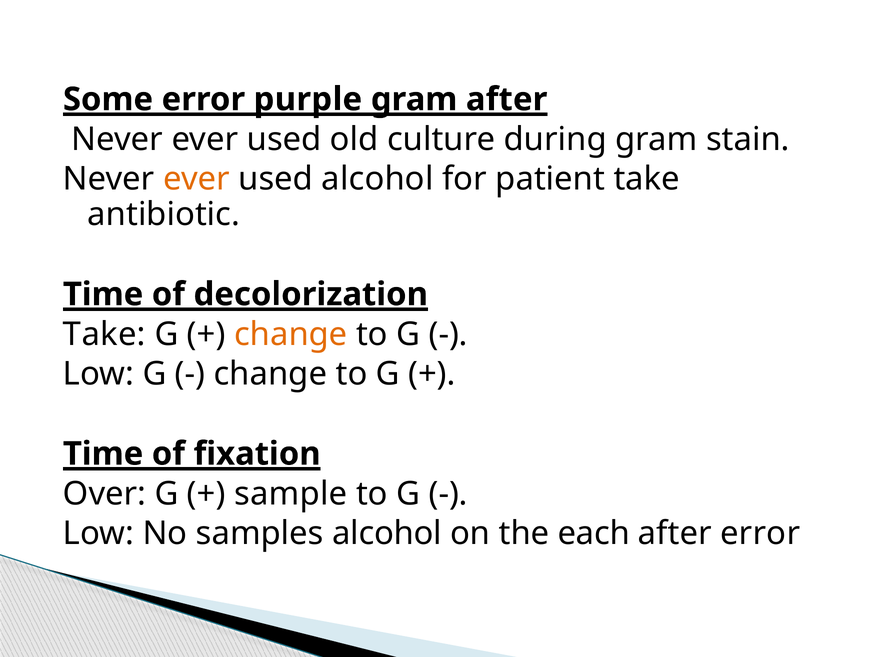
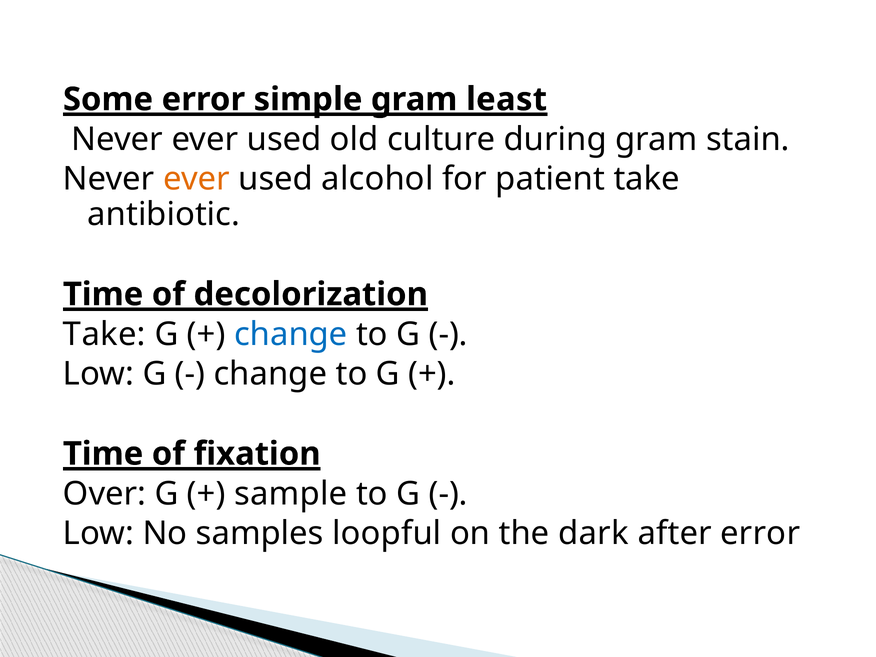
purple: purple -> simple
gram after: after -> least
change at (291, 334) colour: orange -> blue
samples alcohol: alcohol -> loopful
each: each -> dark
